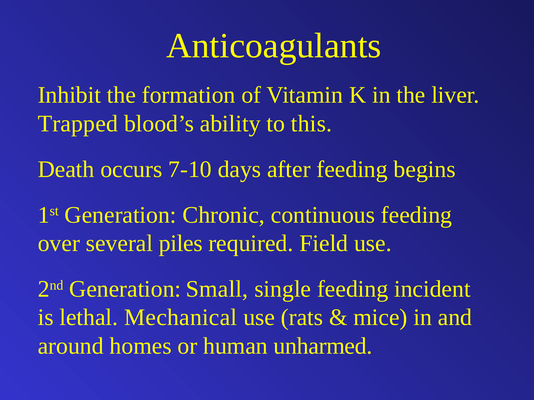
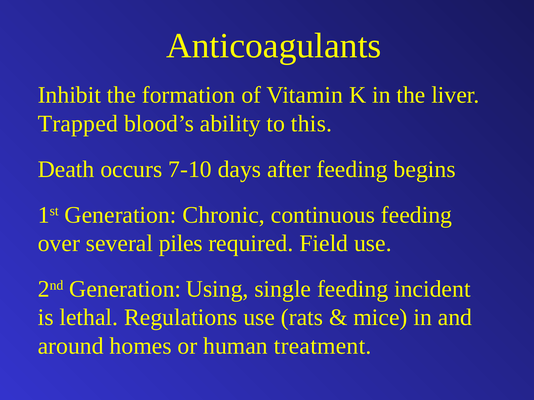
Small: Small -> Using
Mechanical: Mechanical -> Regulations
unharmed: unharmed -> treatment
